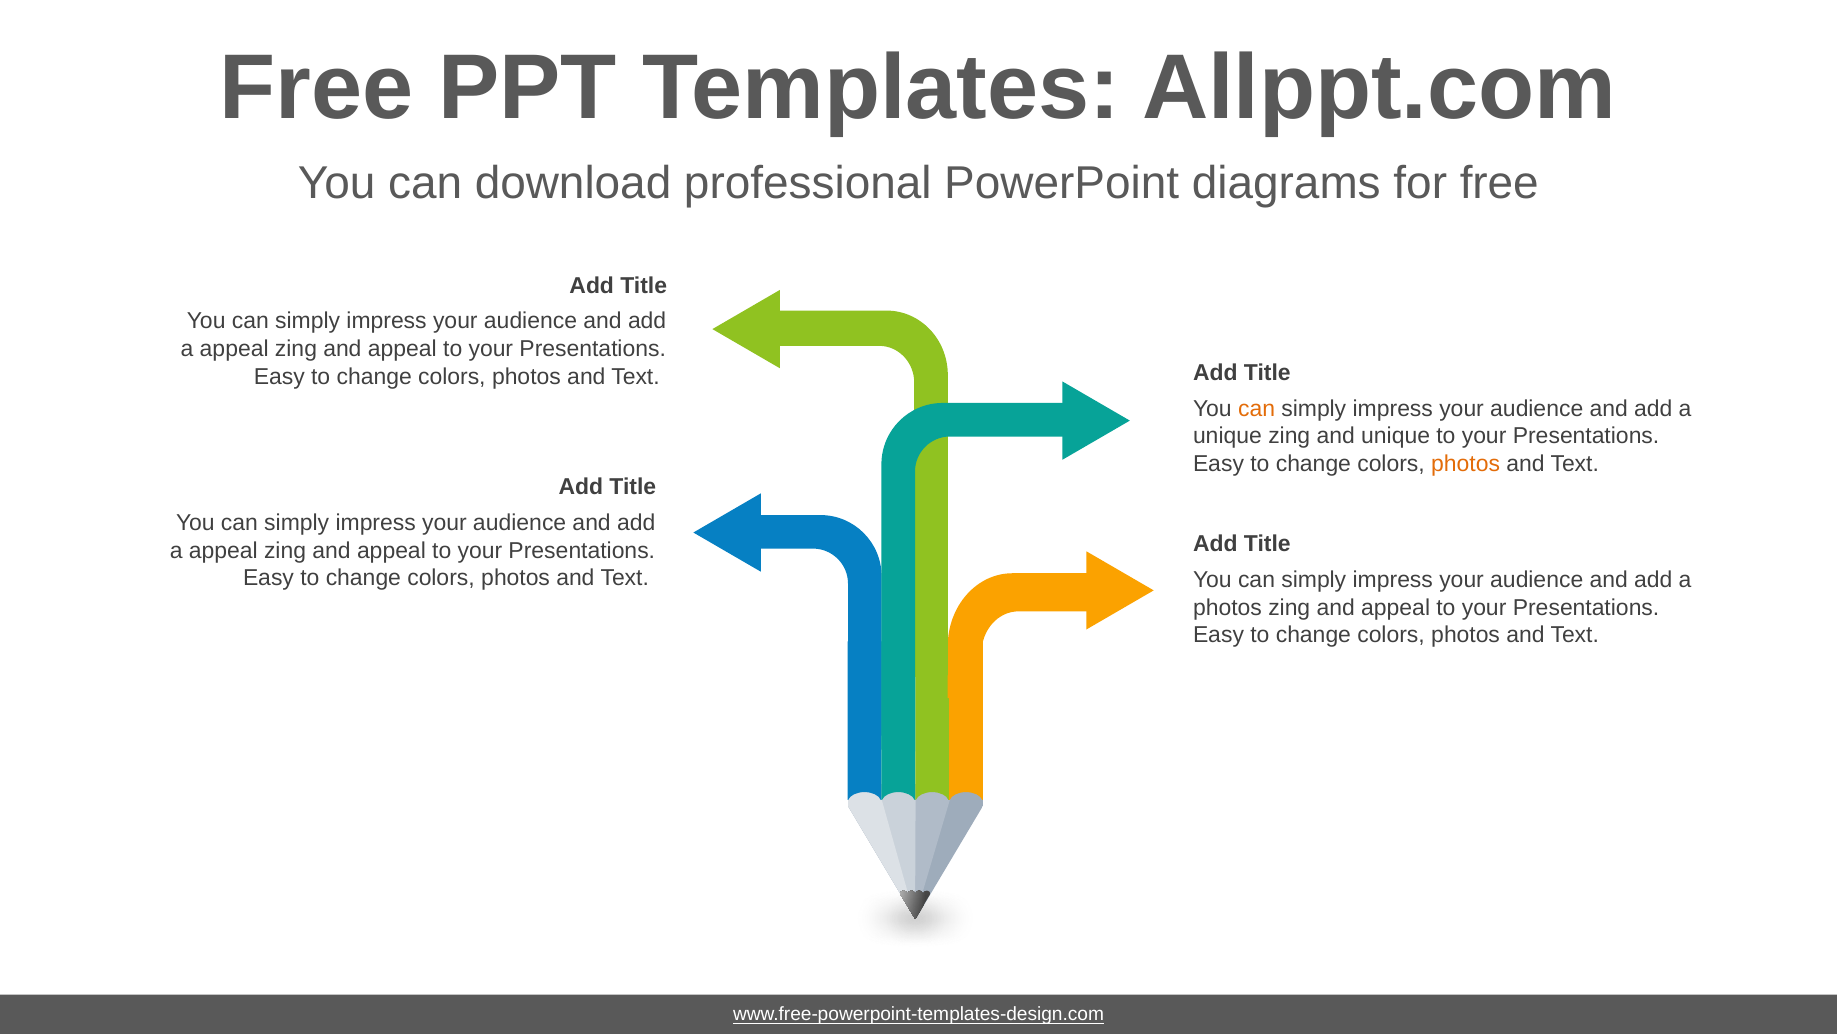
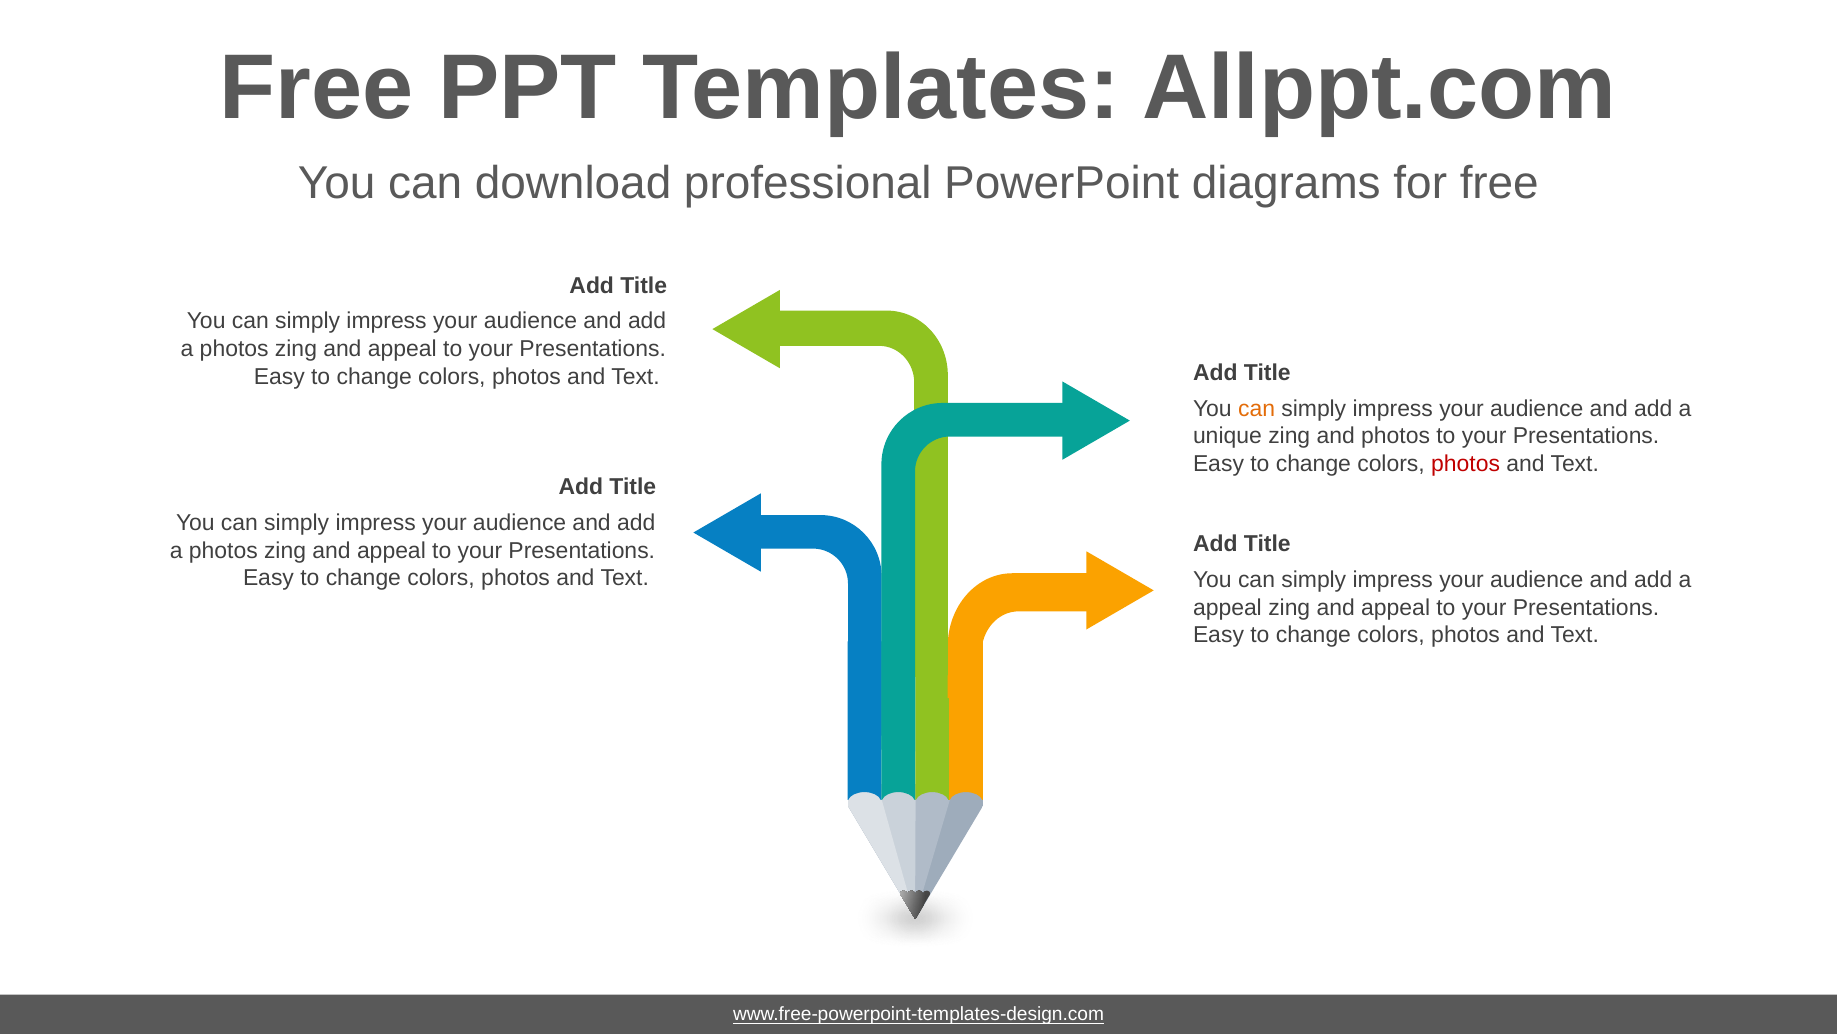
appeal at (234, 349): appeal -> photos
and unique: unique -> photos
photos at (1466, 464) colour: orange -> red
appeal at (223, 550): appeal -> photos
photos at (1227, 607): photos -> appeal
